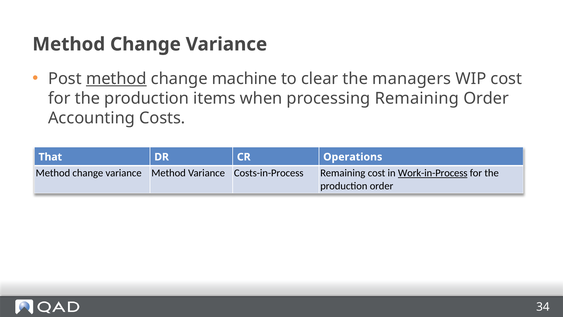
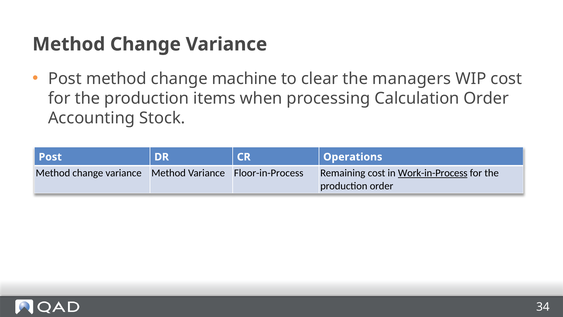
method at (116, 79) underline: present -> none
processing Remaining: Remaining -> Calculation
Costs: Costs -> Stock
That at (50, 157): That -> Post
Costs-in-Process: Costs-in-Process -> Floor-in-Process
